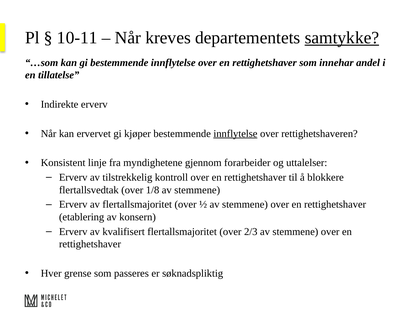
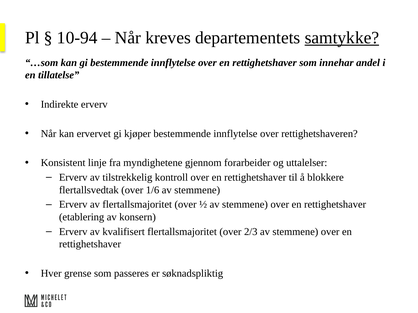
10-11: 10-11 -> 10-94
innflytelse at (235, 134) underline: present -> none
1/8: 1/8 -> 1/6
